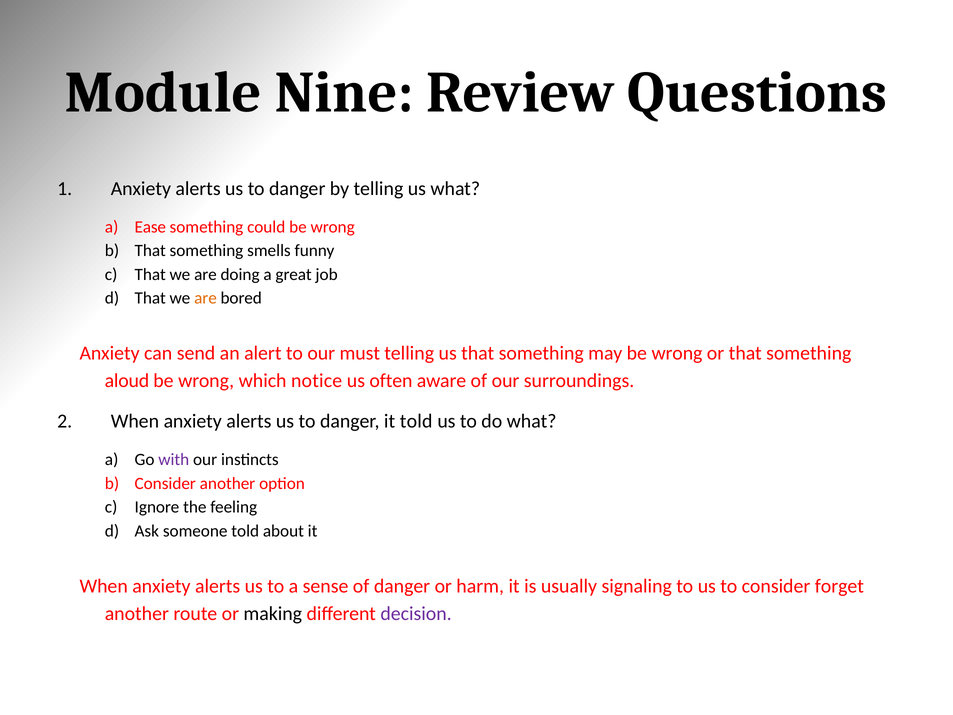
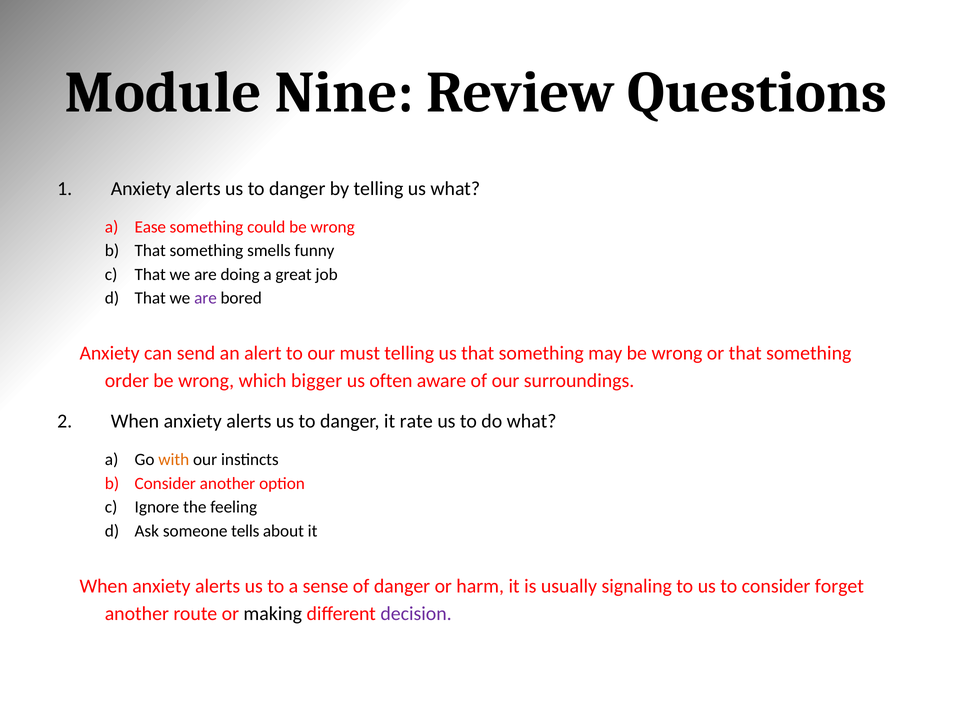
are at (206, 298) colour: orange -> purple
aloud: aloud -> order
notice: notice -> bigger
it told: told -> rate
with colour: purple -> orange
someone told: told -> tells
